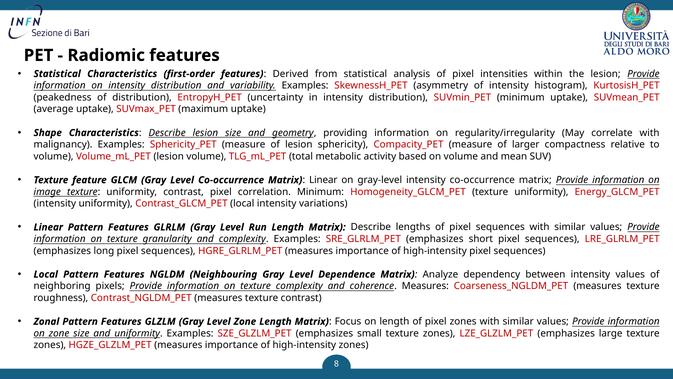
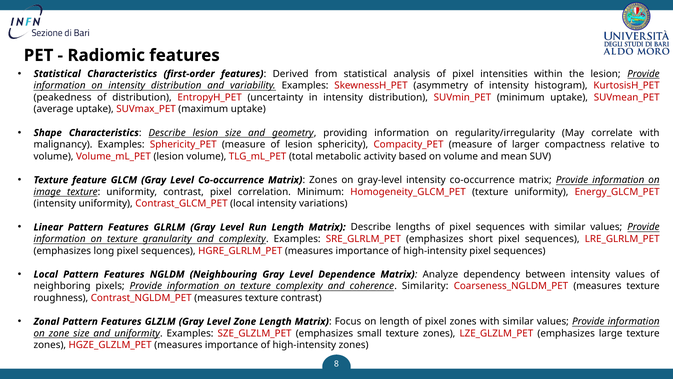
Matrix Linear: Linear -> Zones
coherence Measures: Measures -> Similarity
